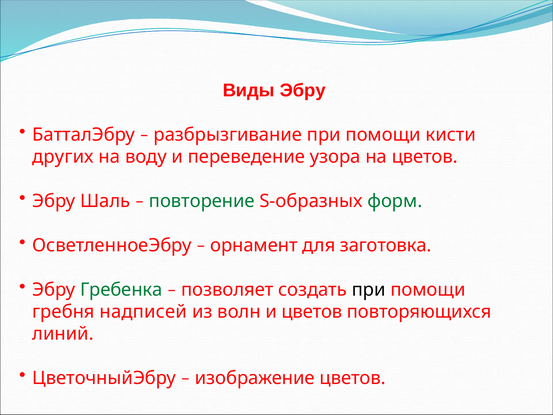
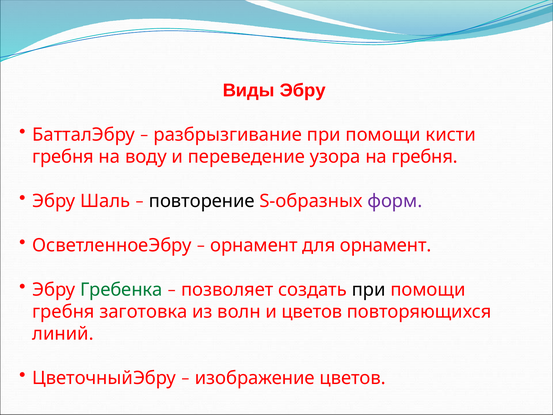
других at (63, 157): других -> гребня
на цветов: цветов -> гребня
повторение colour: green -> black
форм colour: green -> purple
для заготовка: заготовка -> орнамент
надписей: надписей -> заготовка
